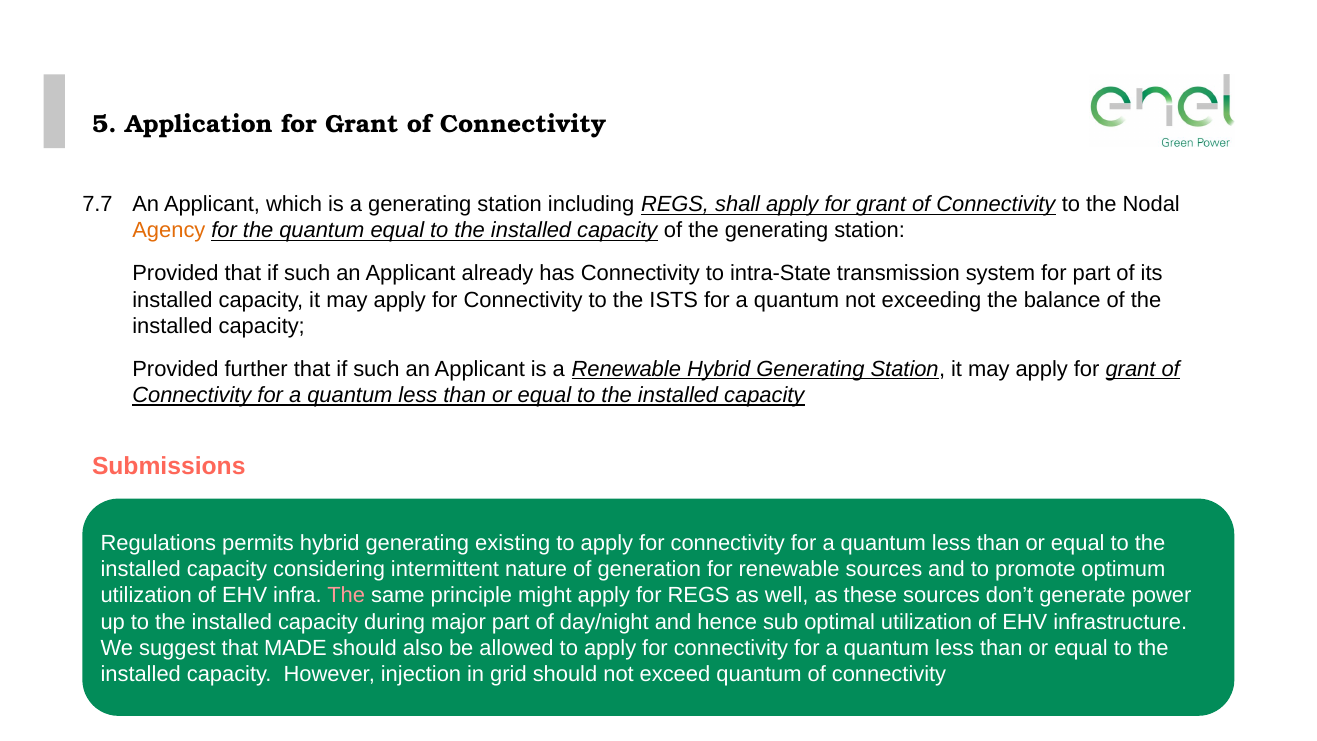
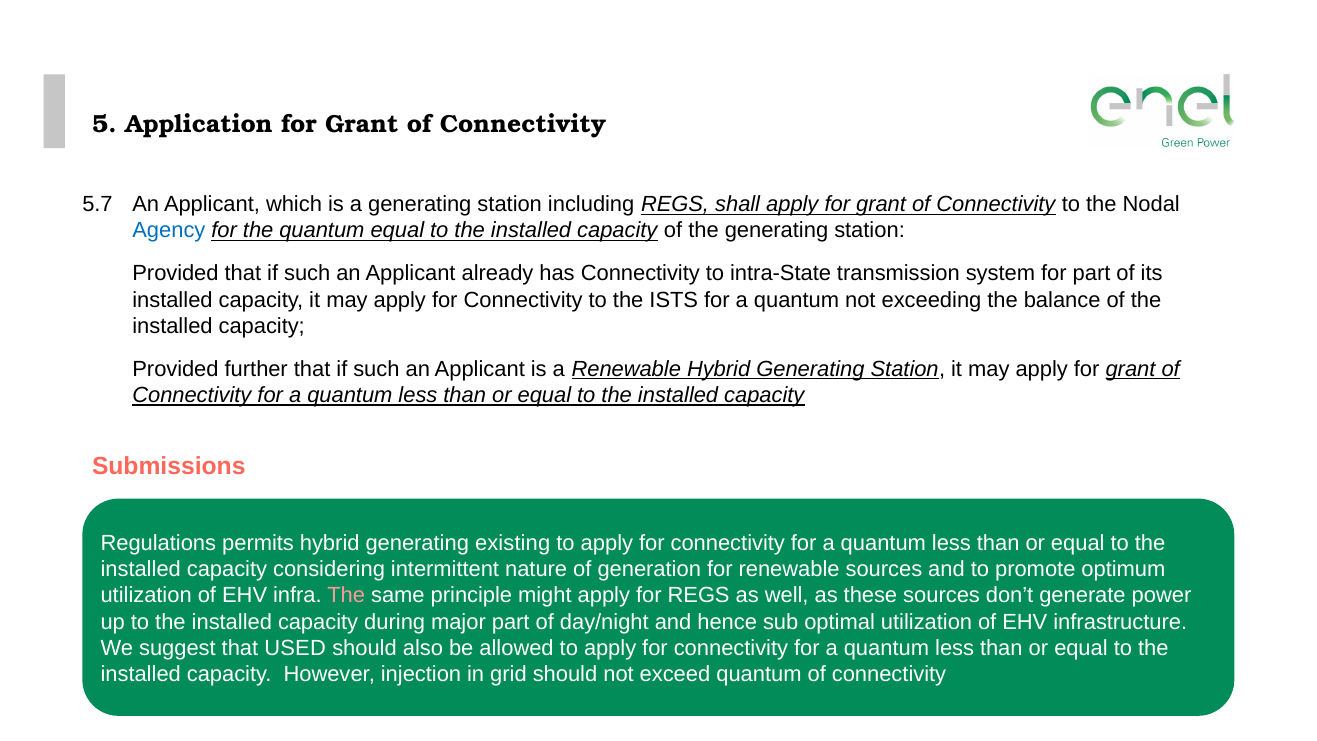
7.7: 7.7 -> 5.7
Agency colour: orange -> blue
MADE: MADE -> USED
